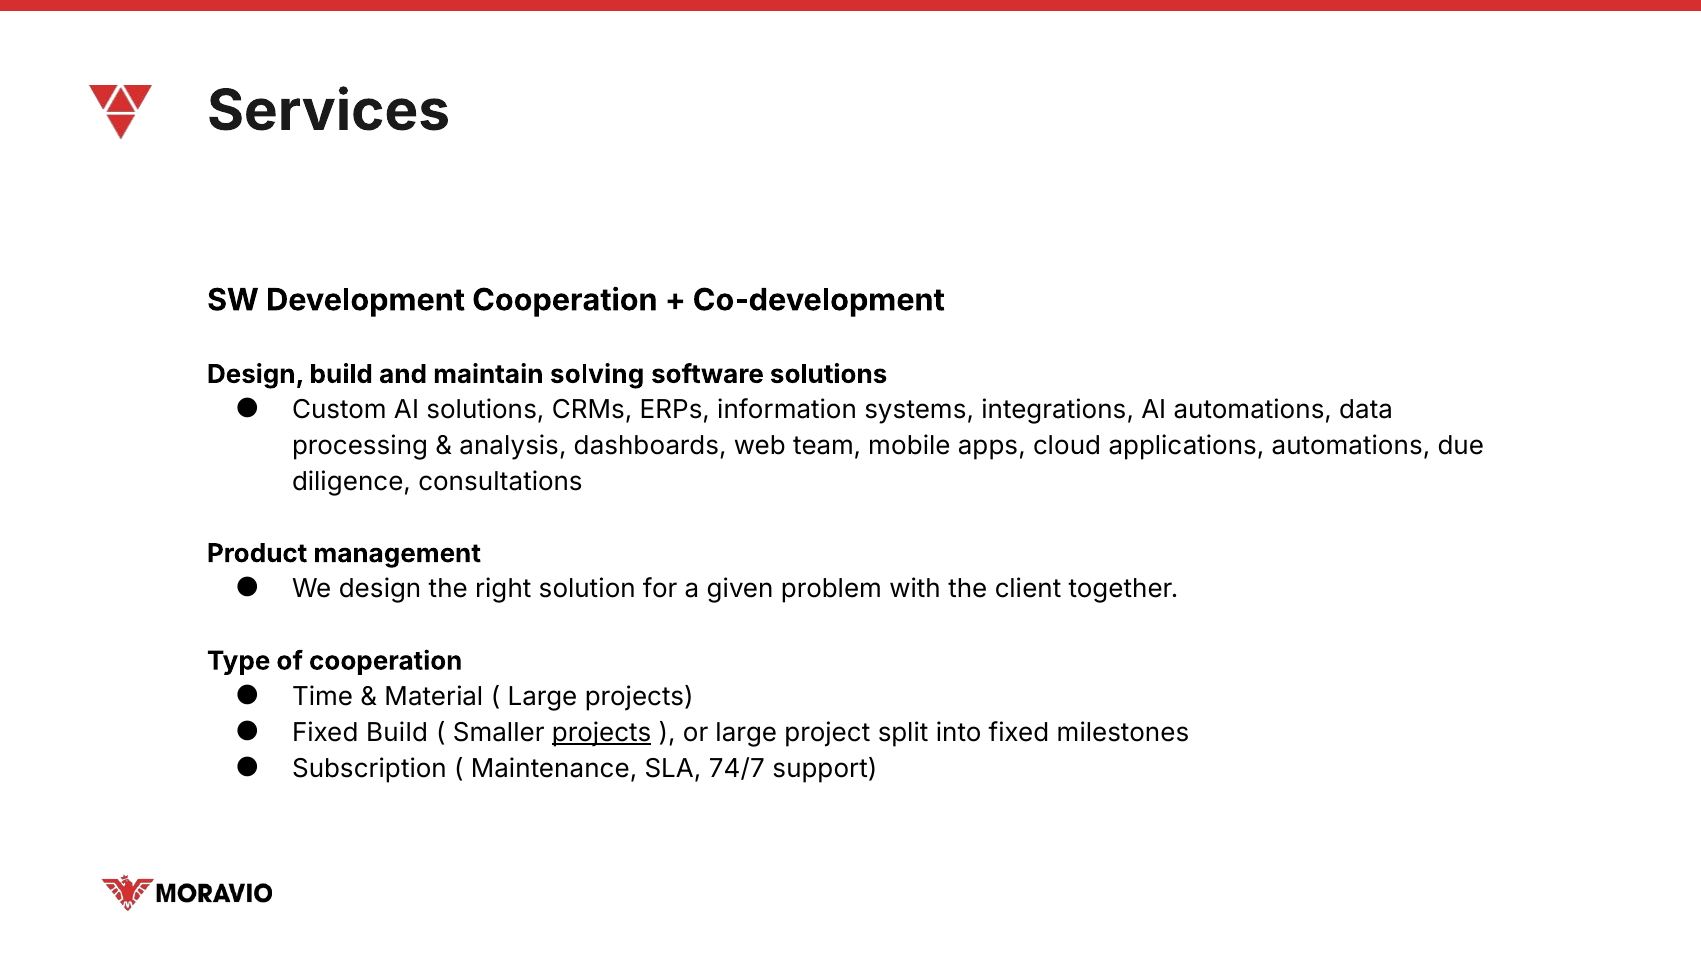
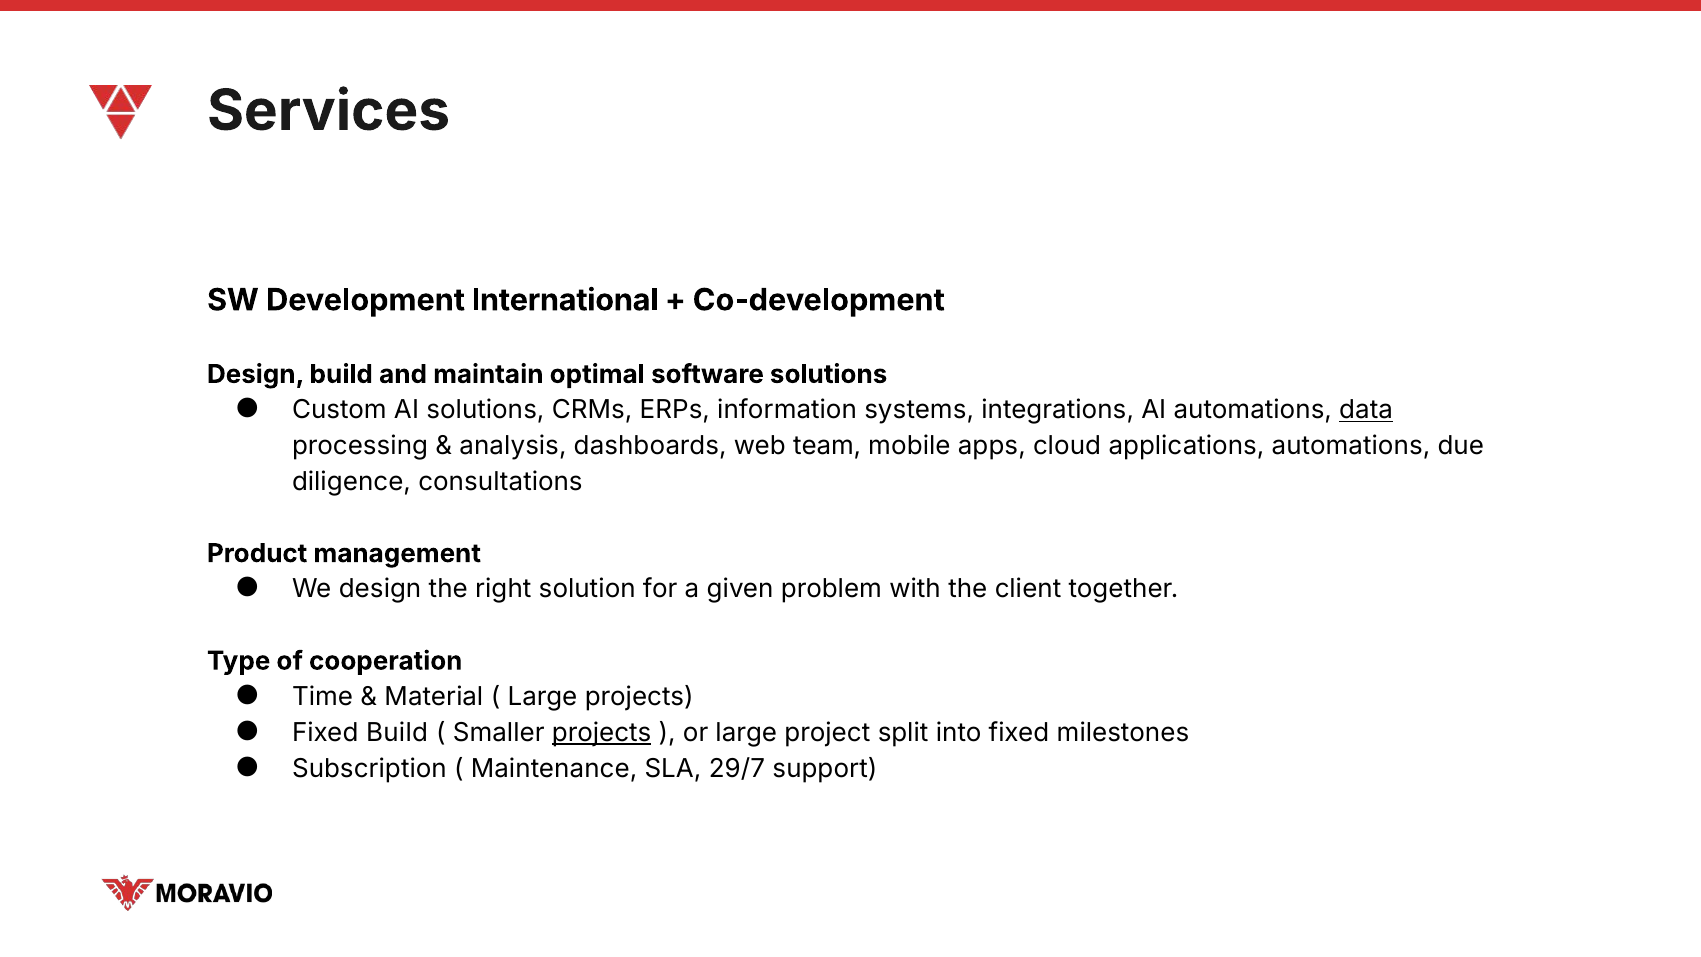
Development Cooperation: Cooperation -> International
solving: solving -> optimal
data underline: none -> present
74/7: 74/7 -> 29/7
